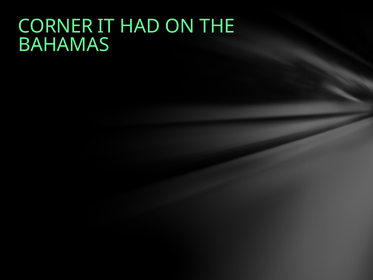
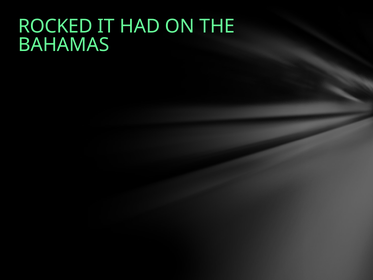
CORNER: CORNER -> ROCKED
